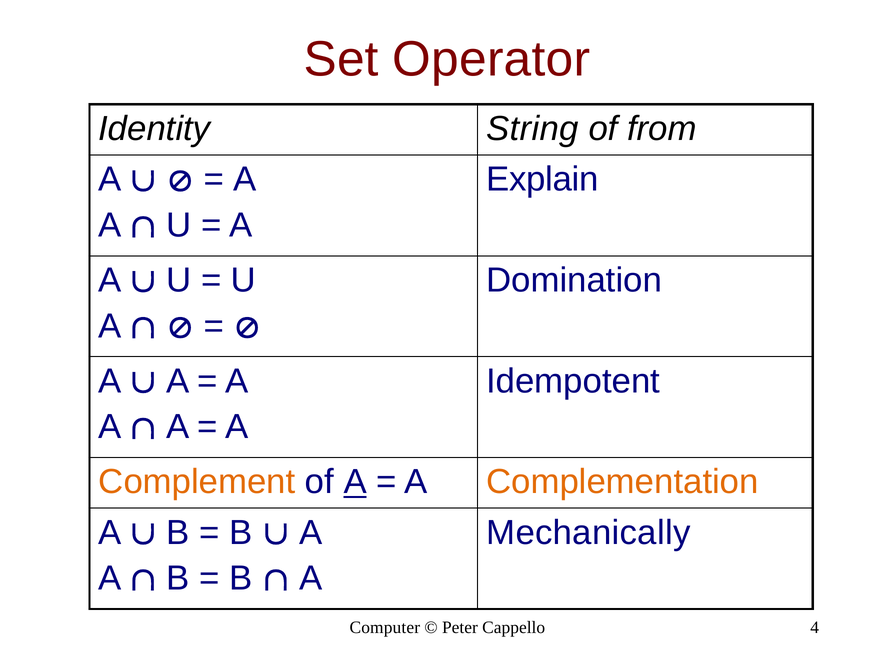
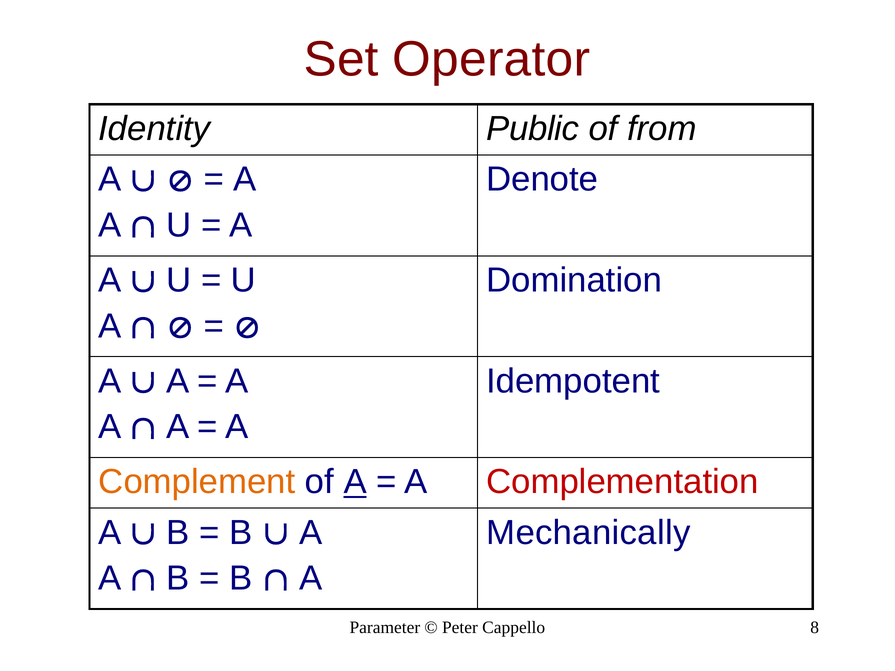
String: String -> Public
Explain: Explain -> Denote
Complementation colour: orange -> red
Computer: Computer -> Parameter
4: 4 -> 8
